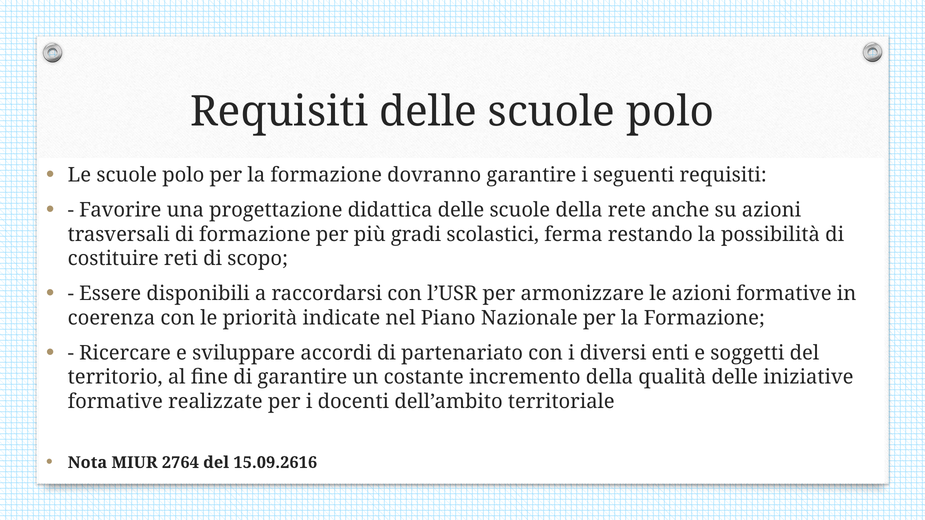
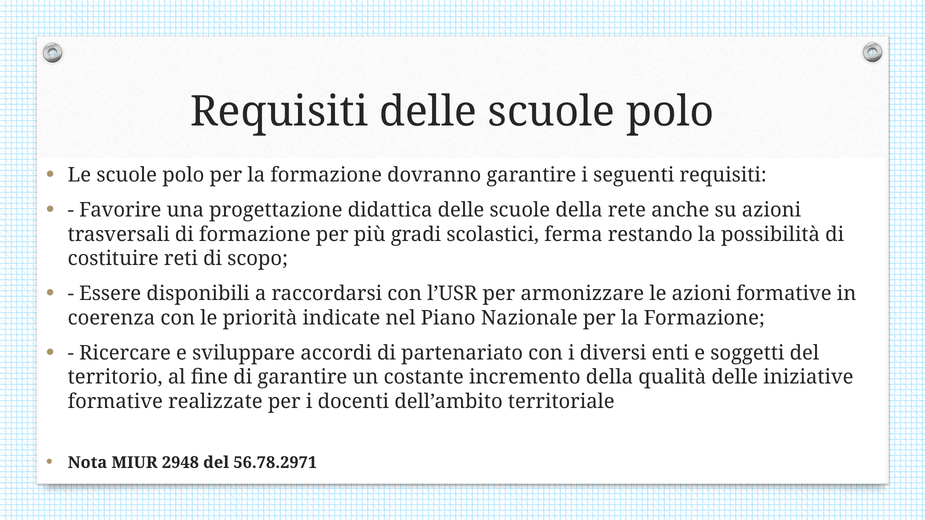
2764: 2764 -> 2948
15.09.2616: 15.09.2616 -> 56.78.2971
